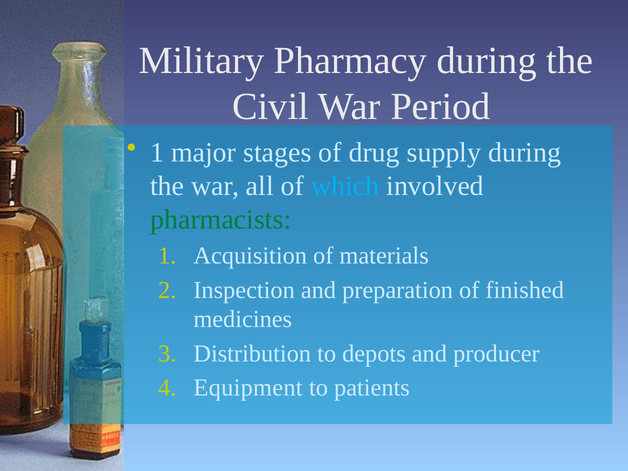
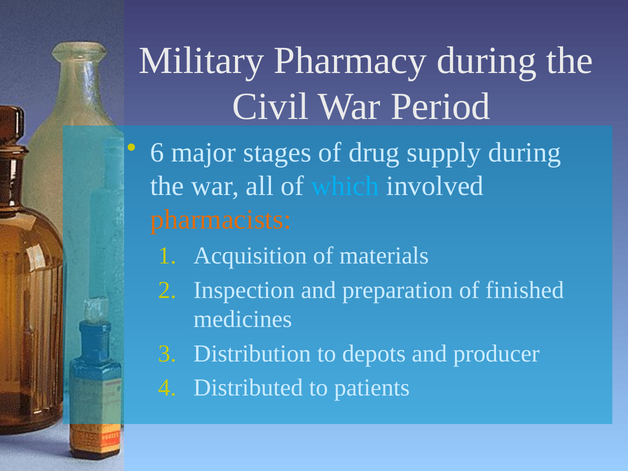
1 at (157, 153): 1 -> 6
pharmacists colour: green -> orange
Equipment: Equipment -> Distributed
